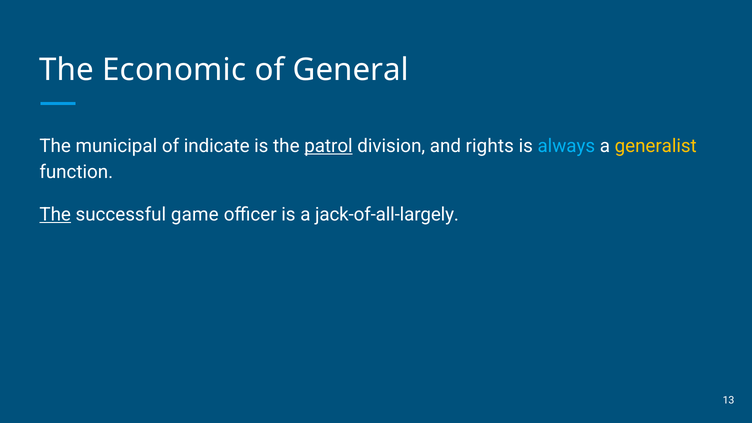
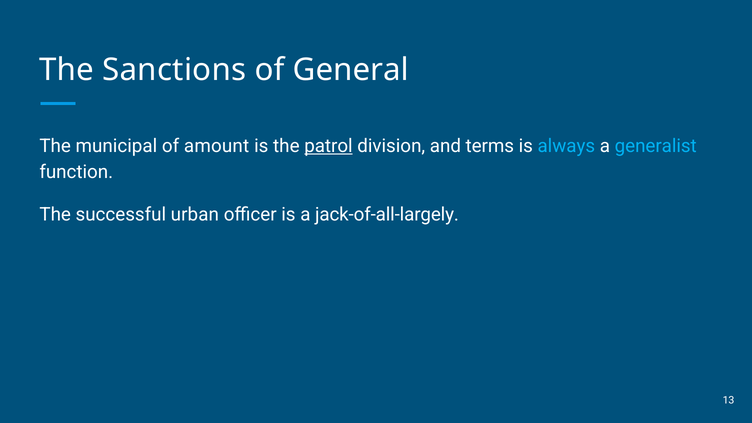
Economic: Economic -> Sanctions
indicate: indicate -> amount
rights: rights -> terms
generalist colour: yellow -> light blue
The at (55, 215) underline: present -> none
game: game -> urban
